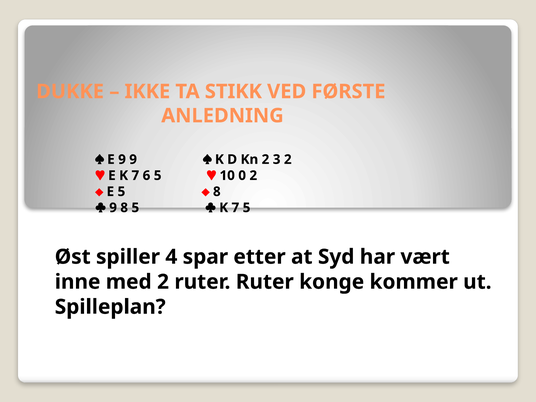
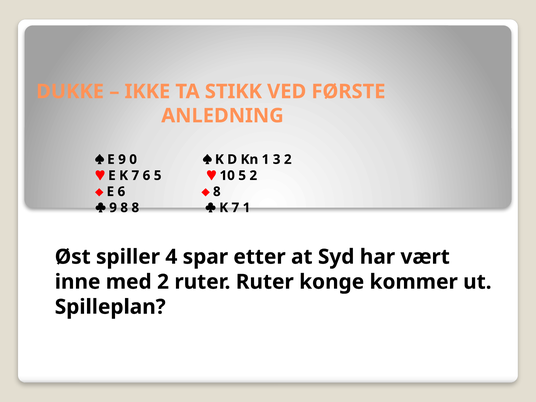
9 9: 9 -> 0
Kn 2: 2 -> 1
10 0: 0 -> 5
E 5: 5 -> 6
8 5: 5 -> 8
7 5: 5 -> 1
